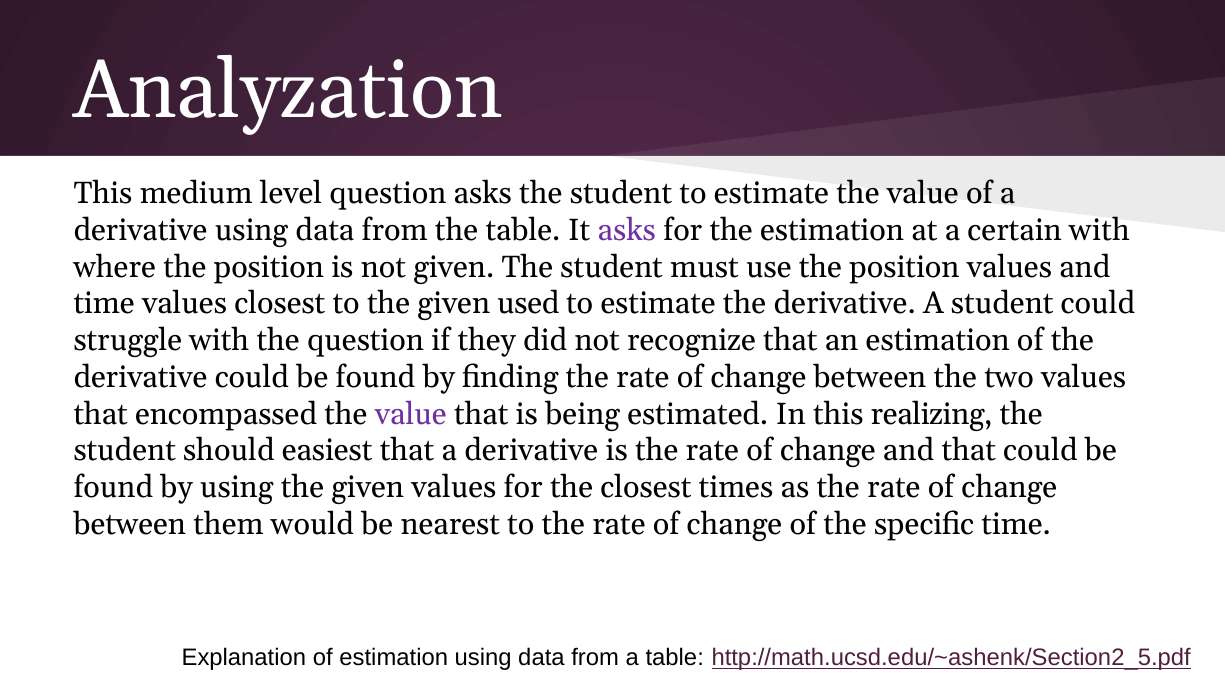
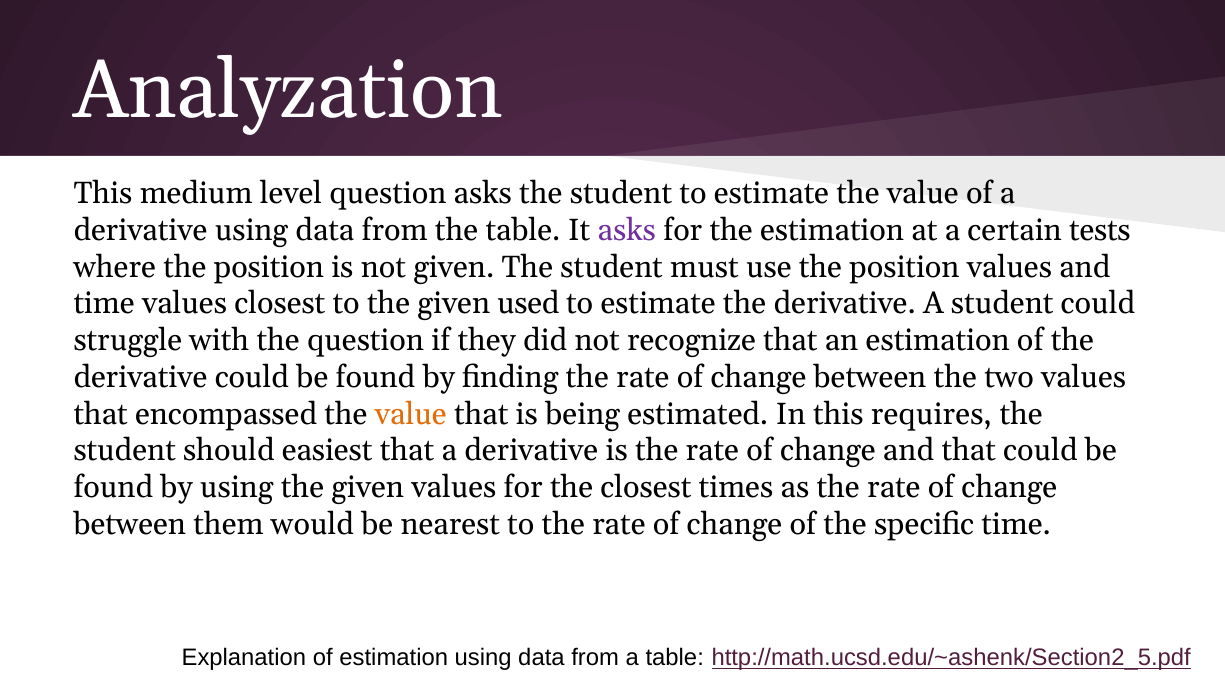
certain with: with -> tests
value at (411, 414) colour: purple -> orange
realizing: realizing -> requires
